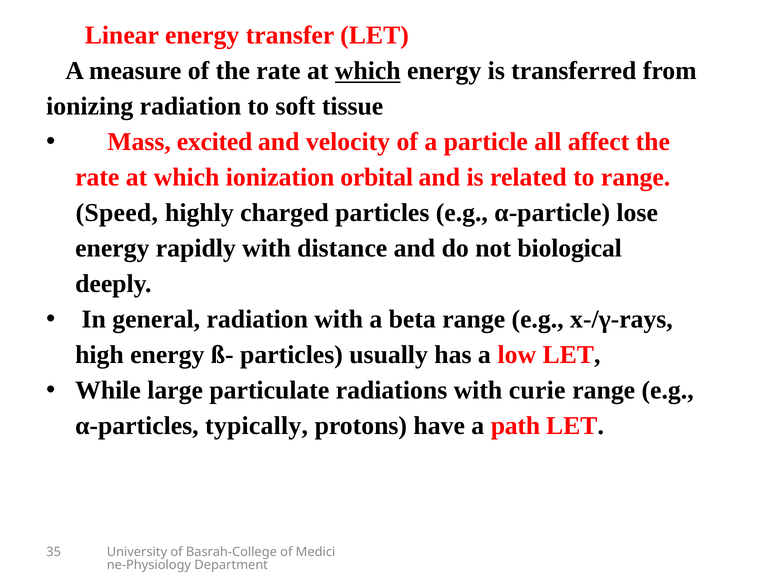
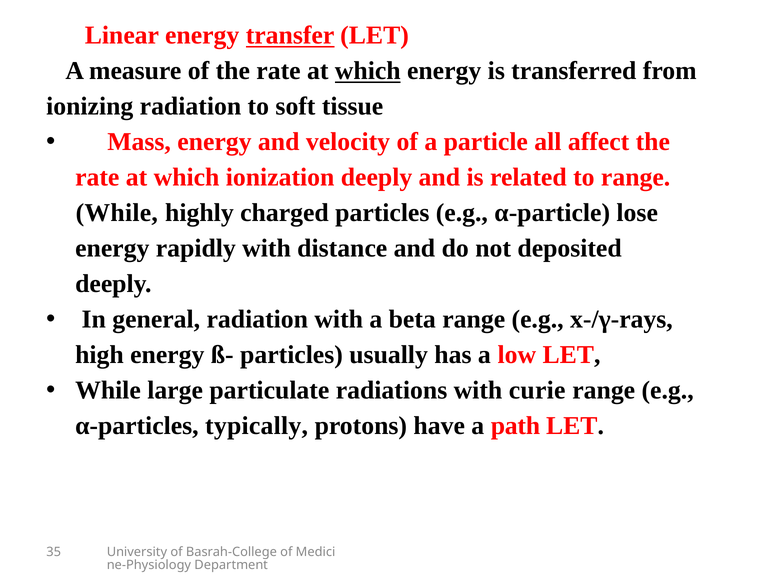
transfer underline: none -> present
Mass excited: excited -> energy
ionization orbital: orbital -> deeply
Speed at (117, 213): Speed -> While
biological: biological -> deposited
